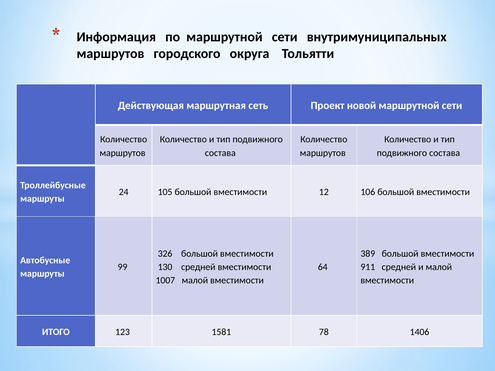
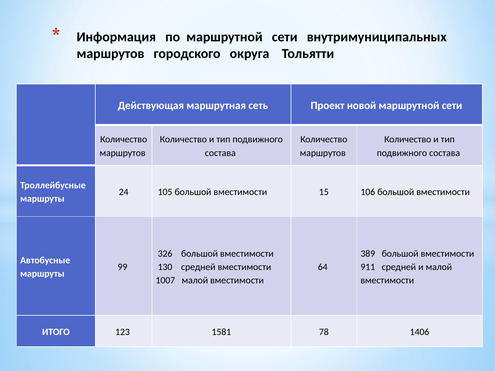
12: 12 -> 15
